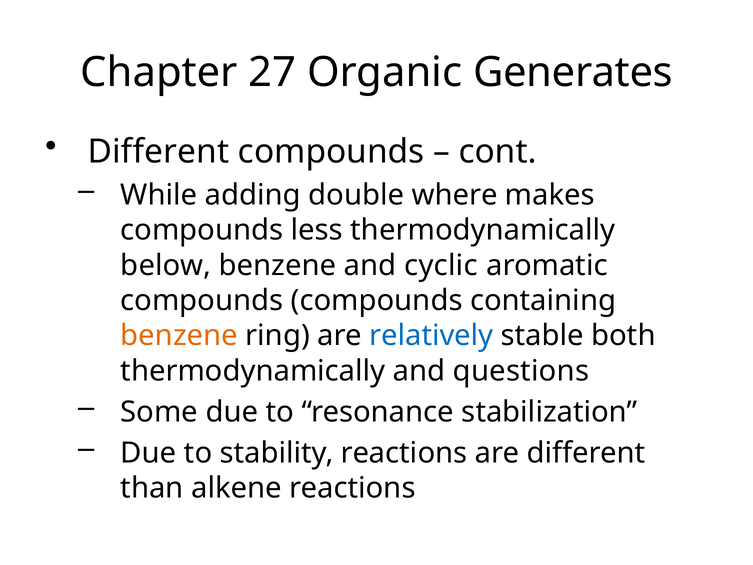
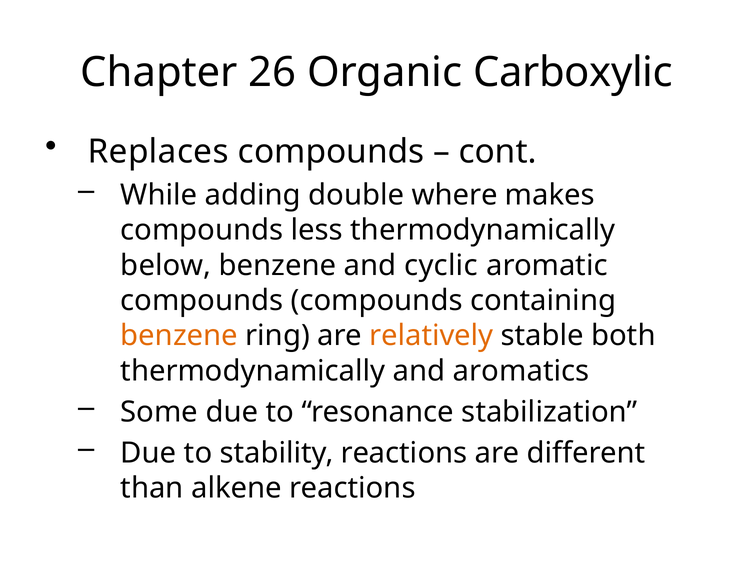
27: 27 -> 26
Generates: Generates -> Carboxylic
Different at (158, 152): Different -> Replaces
relatively colour: blue -> orange
questions: questions -> aromatics
